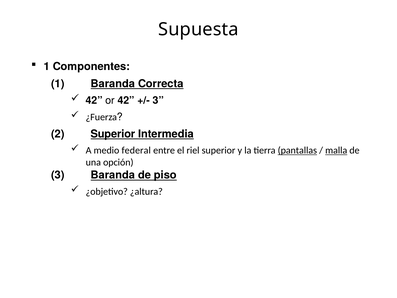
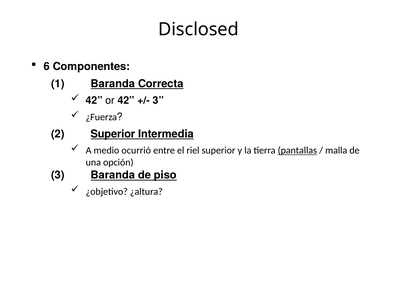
Supuesta: Supuesta -> Disclosed
1 at (47, 66): 1 -> 6
federal: federal -> ocurrió
malla underline: present -> none
